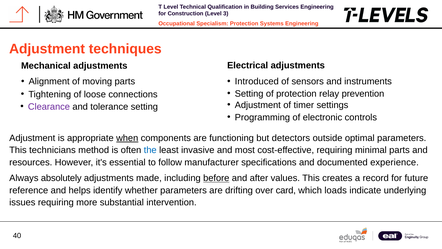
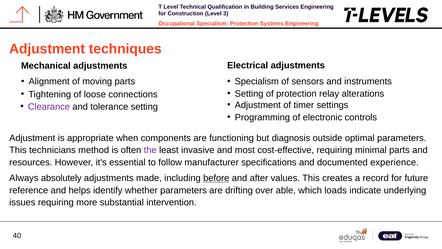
Introduced at (257, 81): Introduced -> Specialism
prevention: prevention -> alterations
when underline: present -> none
detectors: detectors -> diagnosis
the colour: blue -> purple
card: card -> able
